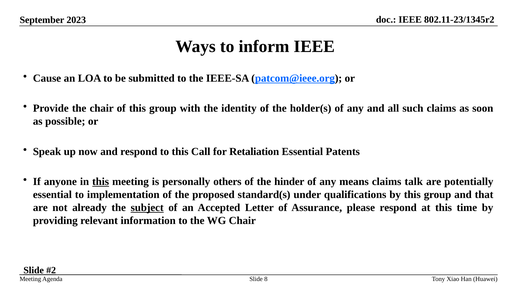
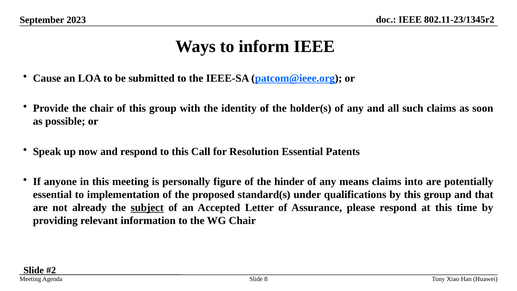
Retaliation: Retaliation -> Resolution
this at (101, 182) underline: present -> none
others: others -> figure
talk: talk -> into
